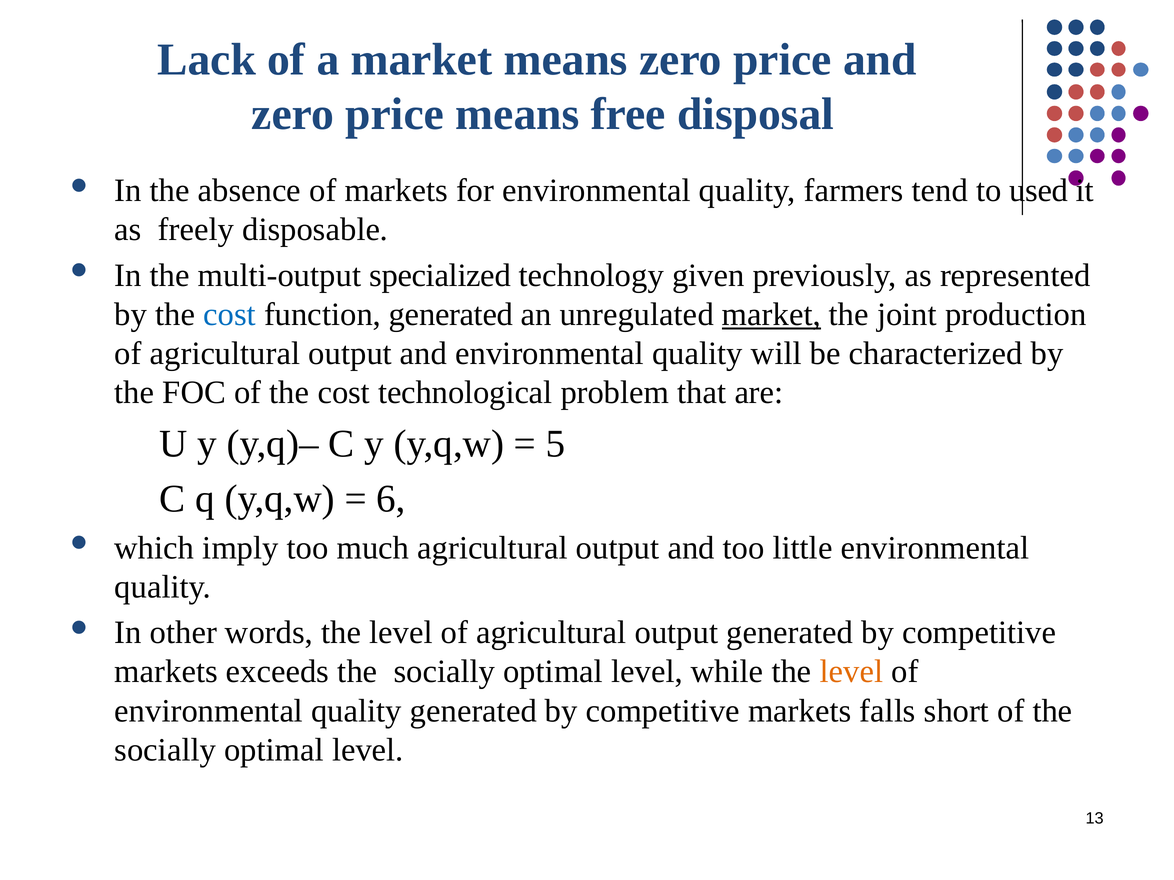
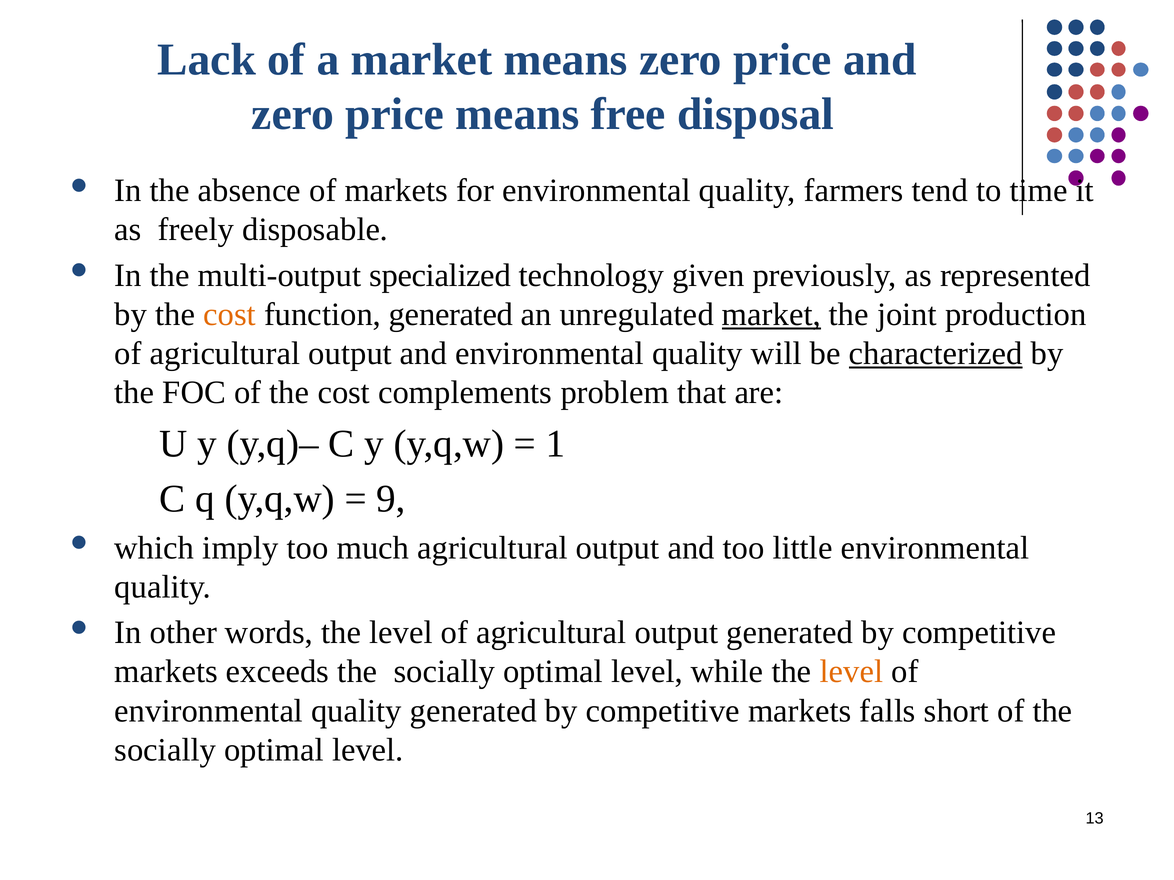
used: used -> time
cost at (230, 315) colour: blue -> orange
characterized underline: none -> present
technological: technological -> complements
5: 5 -> 1
6: 6 -> 9
